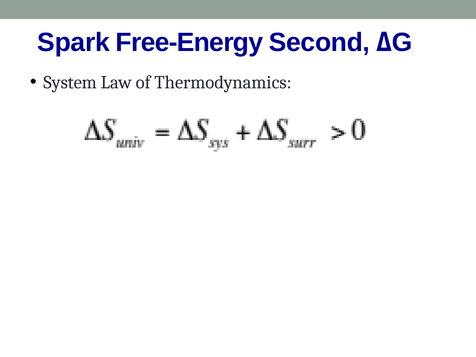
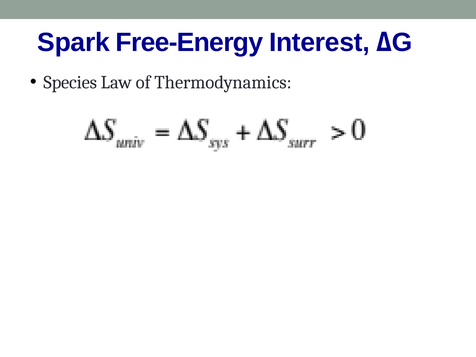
Second: Second -> Interest
System: System -> Species
